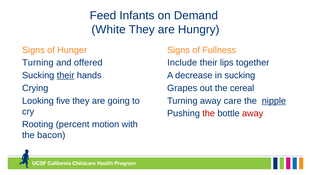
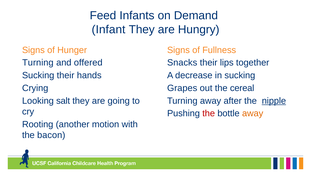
White: White -> Infant
Include: Include -> Snacks
their at (66, 75) underline: present -> none
five: five -> salt
care: care -> after
away at (253, 113) colour: red -> orange
percent: percent -> another
